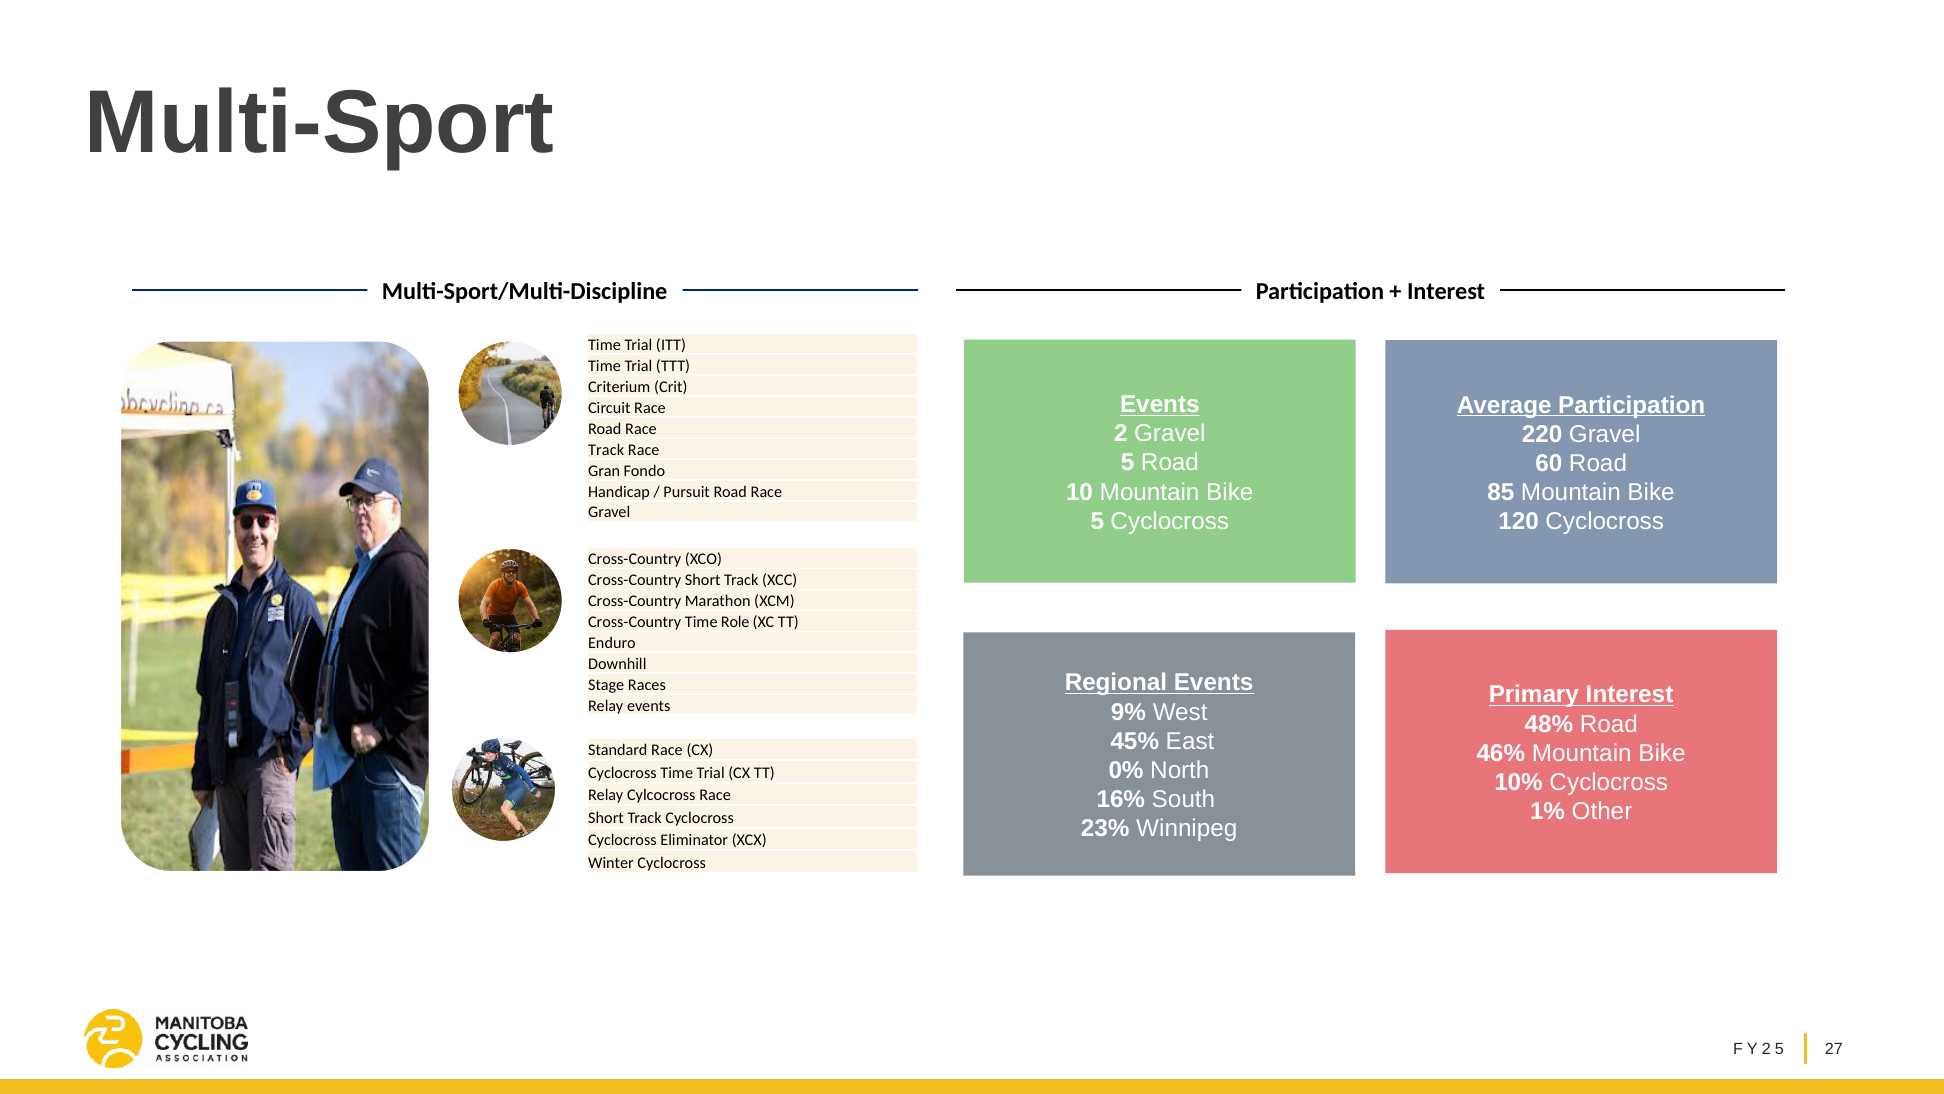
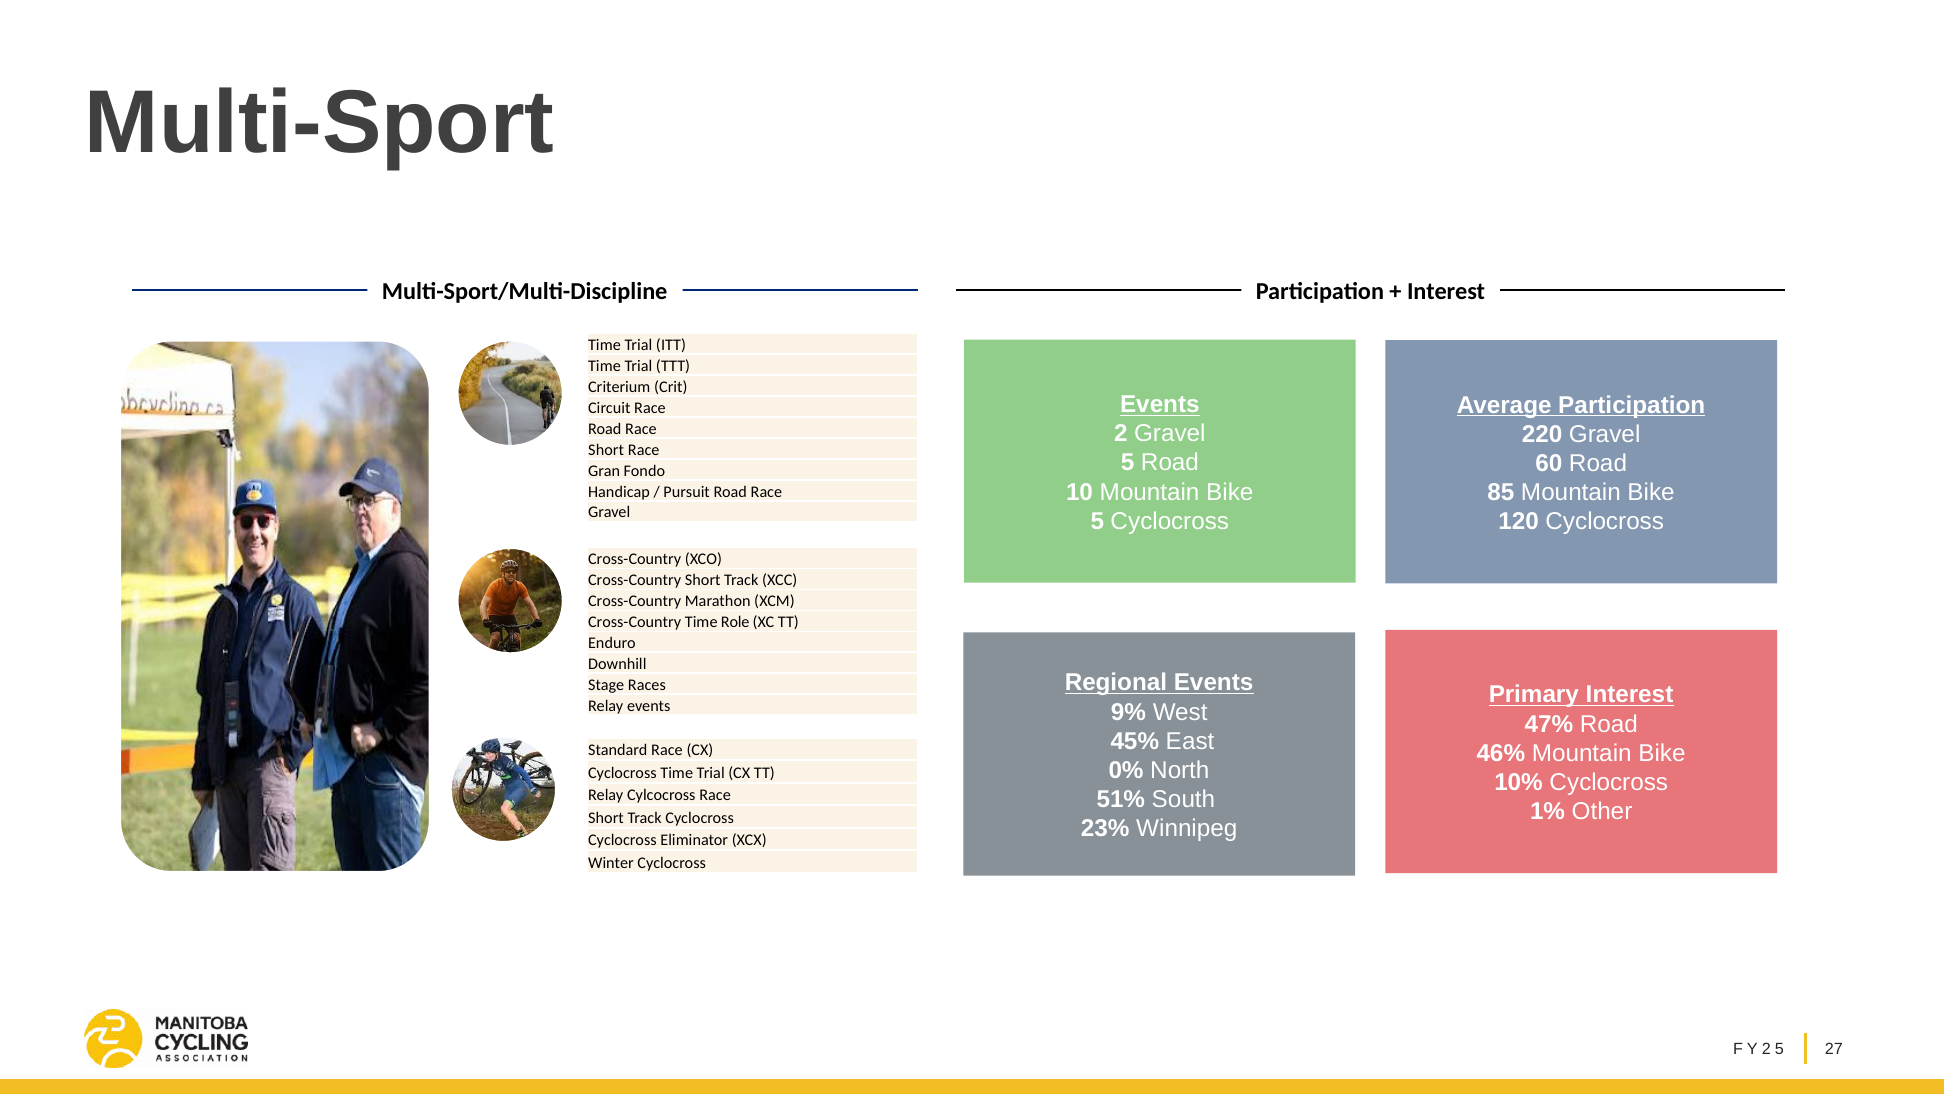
Track at (606, 450): Track -> Short
48%: 48% -> 47%
16%: 16% -> 51%
